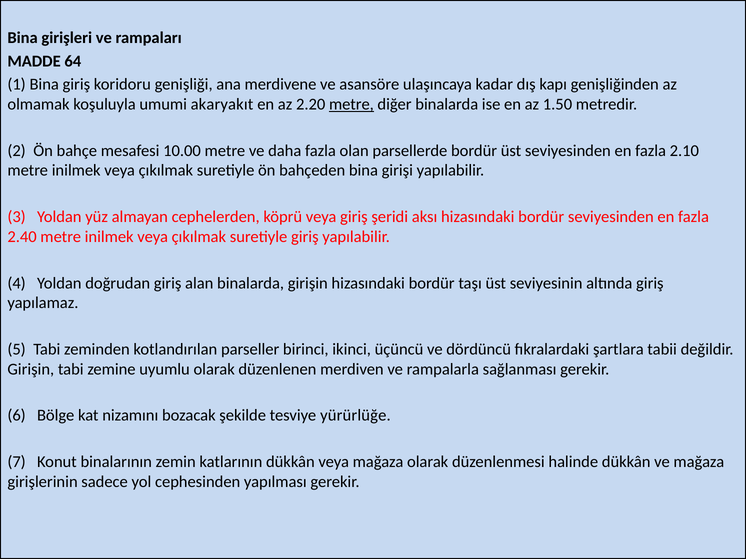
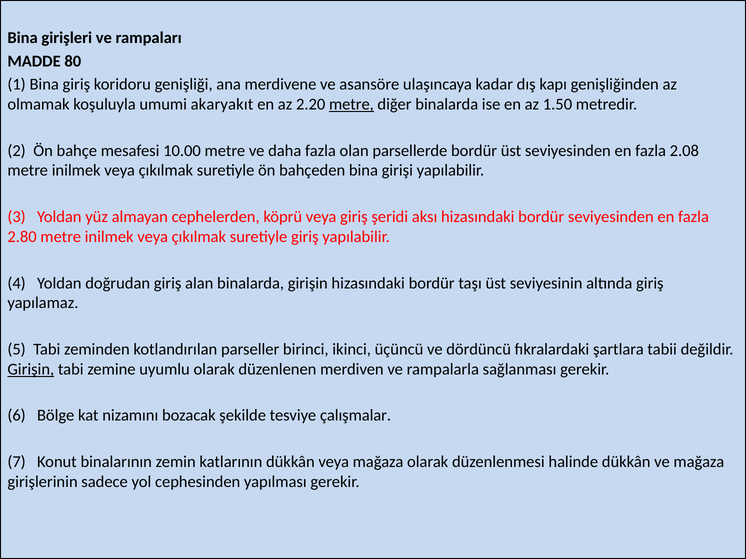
64: 64 -> 80
2.10: 2.10 -> 2.08
2.40: 2.40 -> 2.80
Girişin at (31, 369) underline: none -> present
yürürlüğe: yürürlüğe -> çalışmalar
